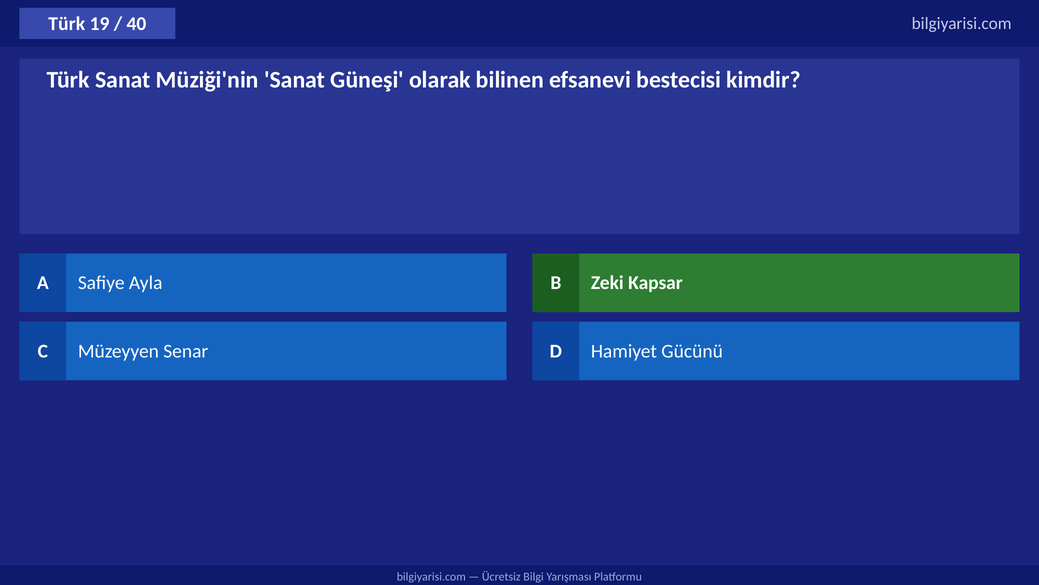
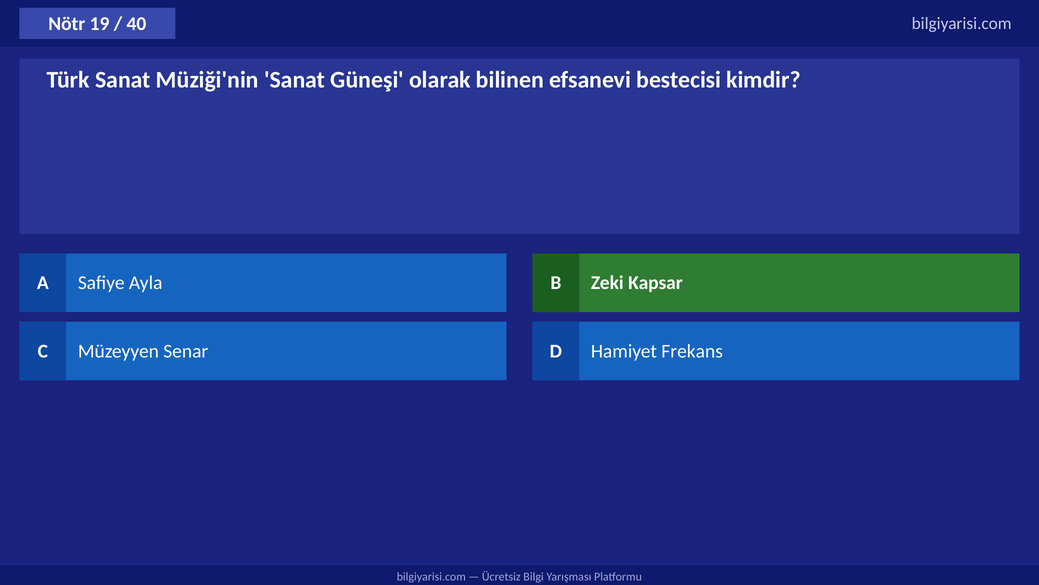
Türk at (67, 24): Türk -> Nötr
Gücünü: Gücünü -> Frekans
